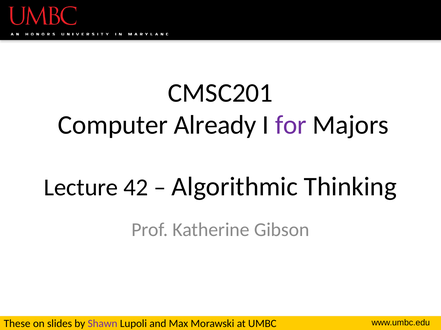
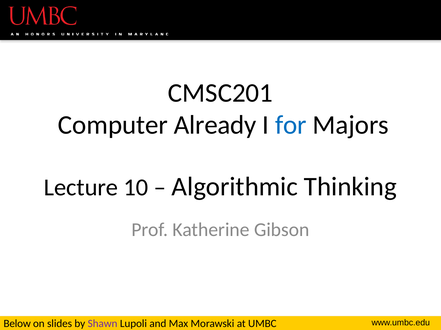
for colour: purple -> blue
42: 42 -> 10
These: These -> Below
